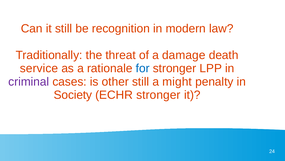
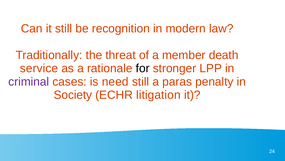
damage: damage -> member
for colour: blue -> black
other: other -> need
might: might -> paras
ECHR stronger: stronger -> litigation
